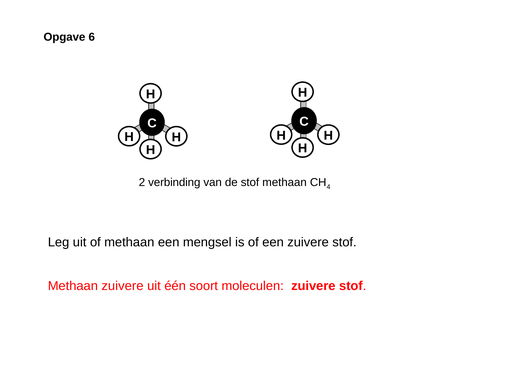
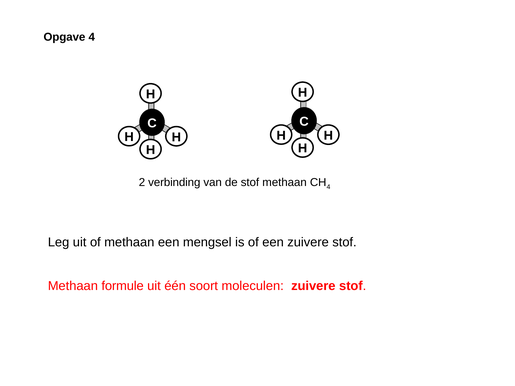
Opgave 6: 6 -> 4
Methaan zuivere: zuivere -> formule
